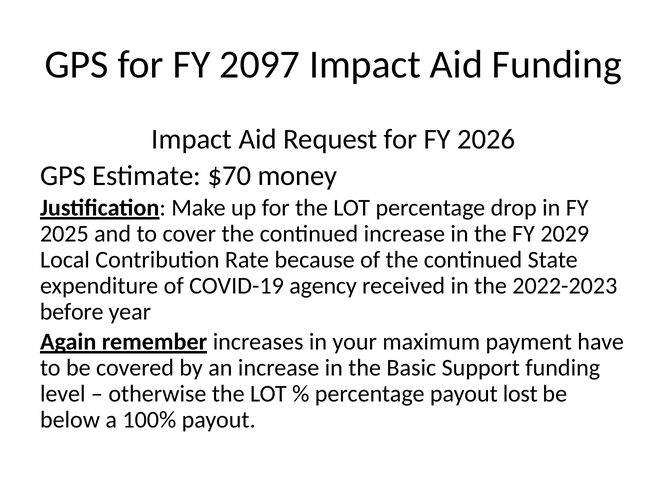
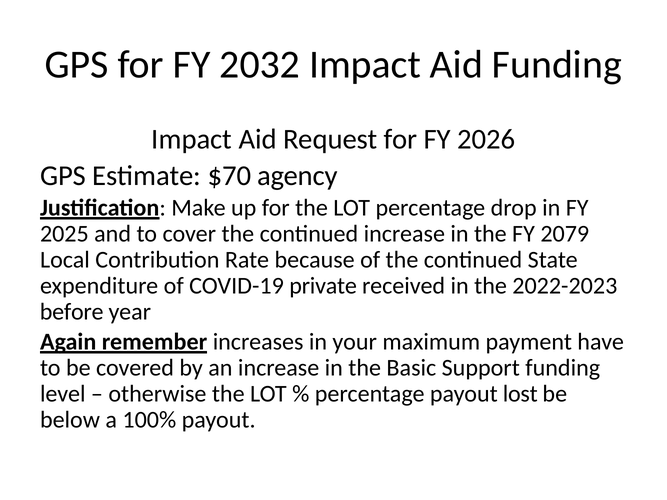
2097: 2097 -> 2032
money: money -> agency
2029: 2029 -> 2079
agency: agency -> private
